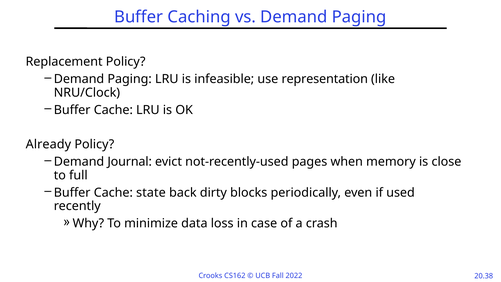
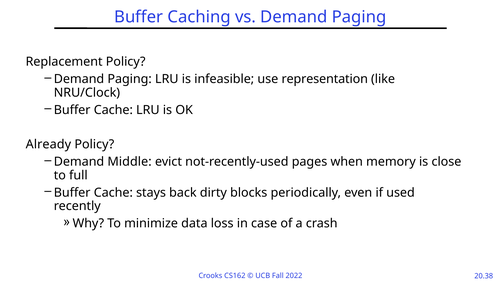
Journal: Journal -> Middle
state: state -> stays
